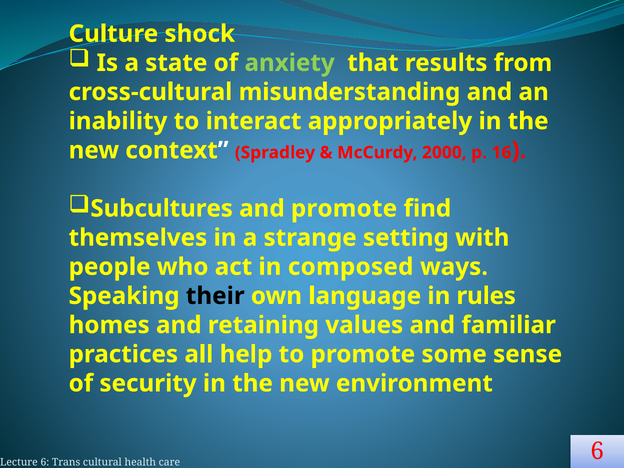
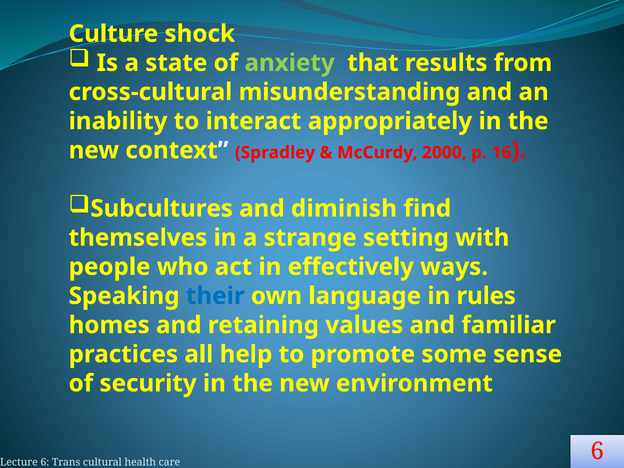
and promote: promote -> diminish
composed: composed -> effectively
their colour: black -> blue
